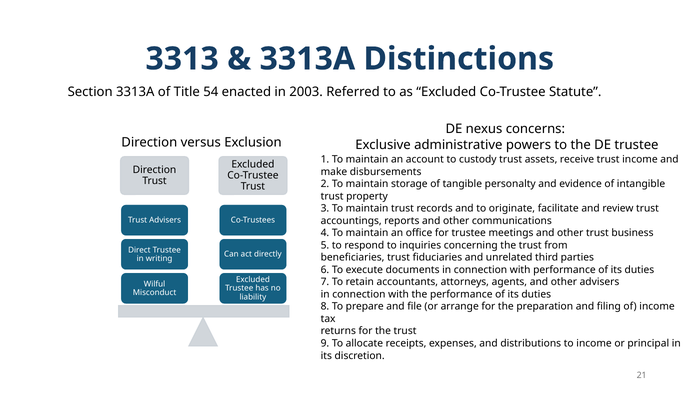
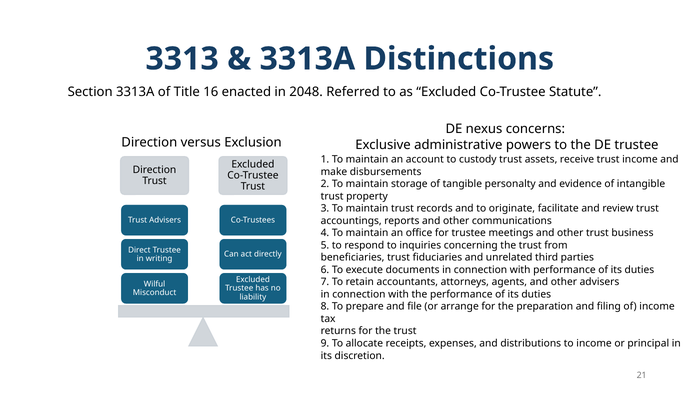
54: 54 -> 16
2003: 2003 -> 2048
